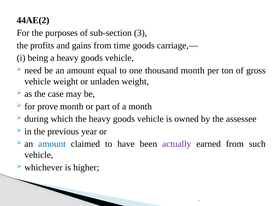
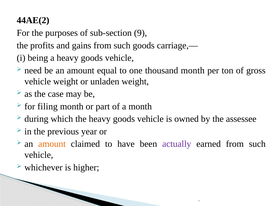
3: 3 -> 9
gains from time: time -> such
prove: prove -> filing
amount at (52, 144) colour: blue -> orange
